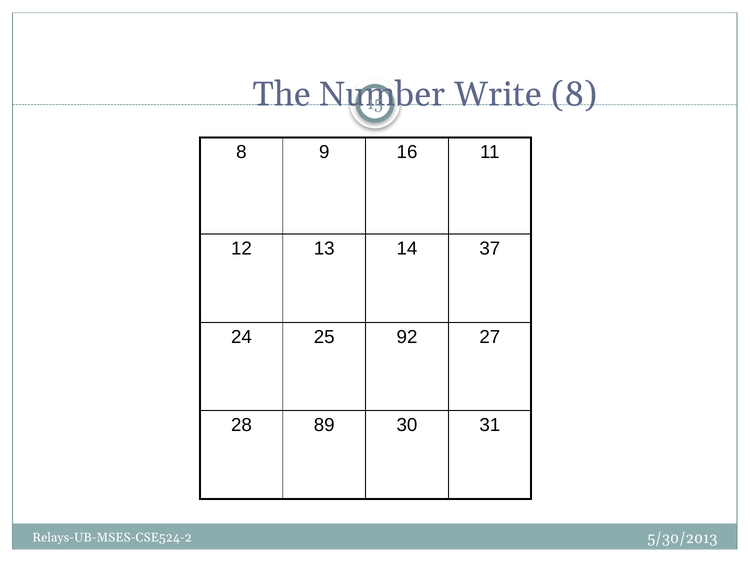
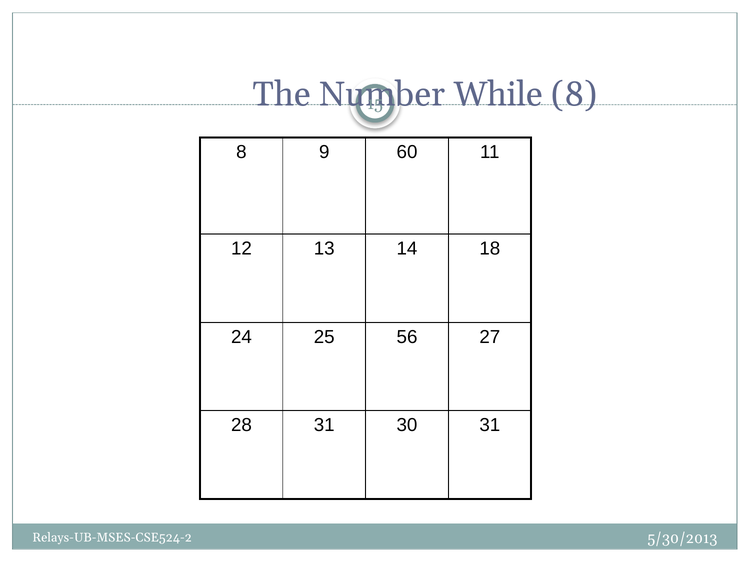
Write: Write -> While
16: 16 -> 60
37: 37 -> 18
92: 92 -> 56
28 89: 89 -> 31
